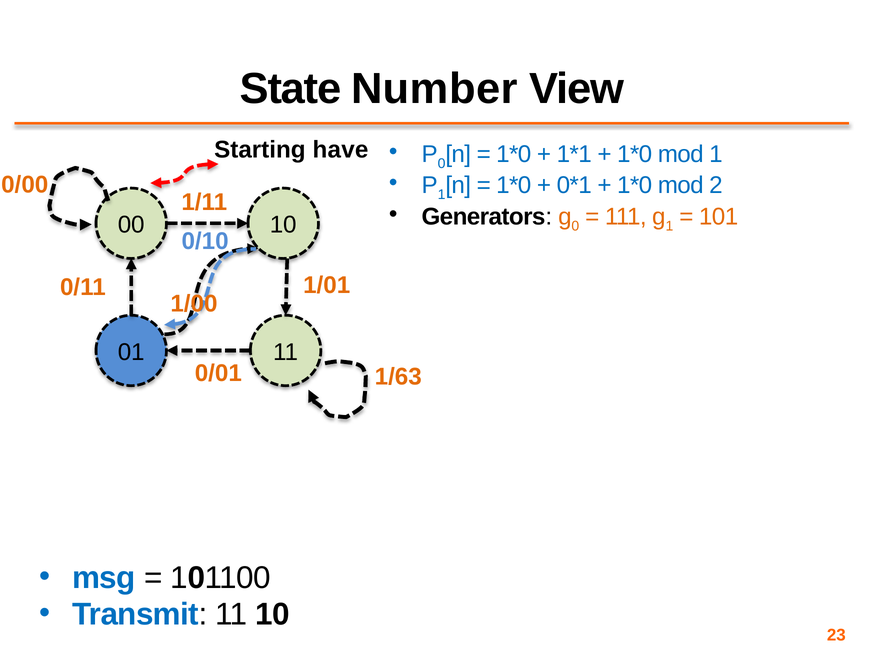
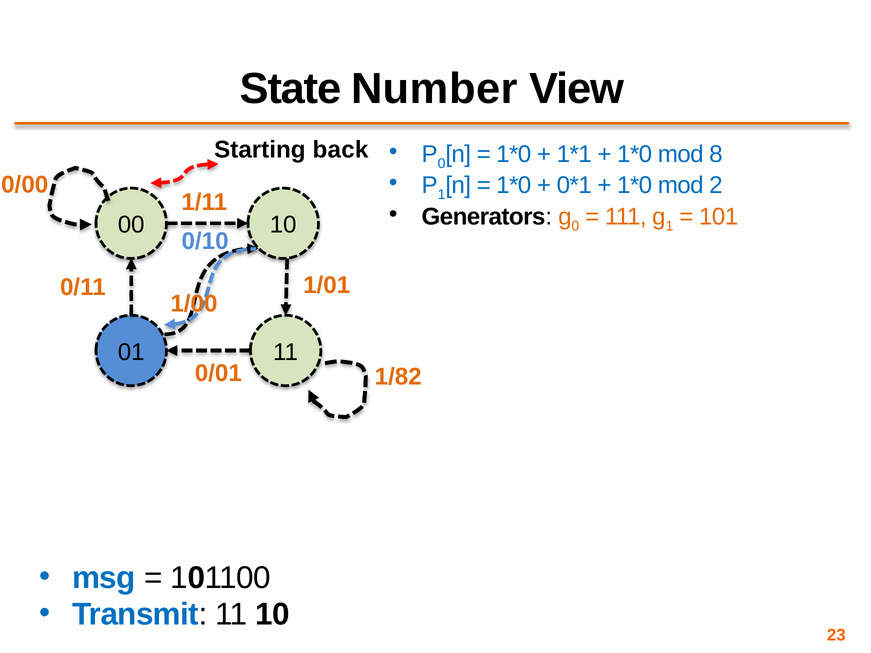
have: have -> back
mod 1: 1 -> 8
1/63: 1/63 -> 1/82
